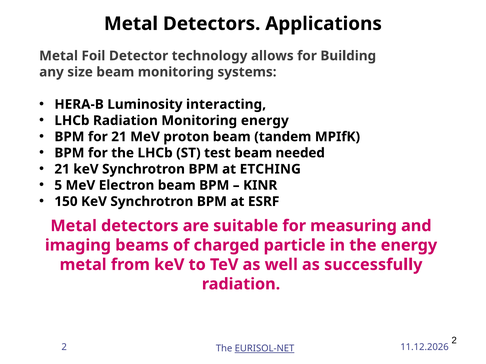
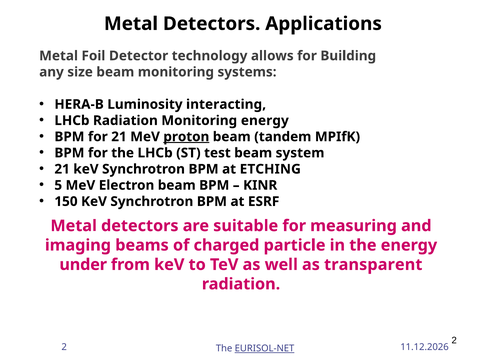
proton underline: none -> present
needed: needed -> system
metal at (83, 265): metal -> under
successfully: successfully -> transparent
